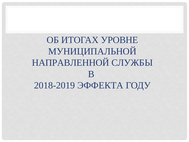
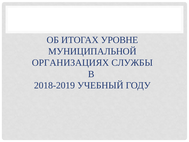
НАПРАВЛЕННОЙ: НАПРАВЛЕННОЙ -> ОРГАНИЗАЦИЯХ
ЭФФЕКТА: ЭФФЕКТА -> УЧЕБНЫЙ
